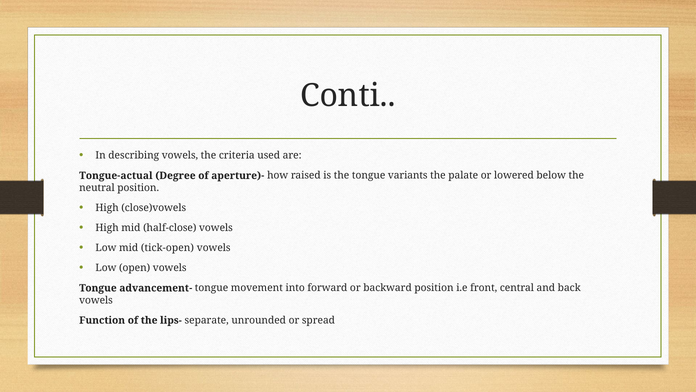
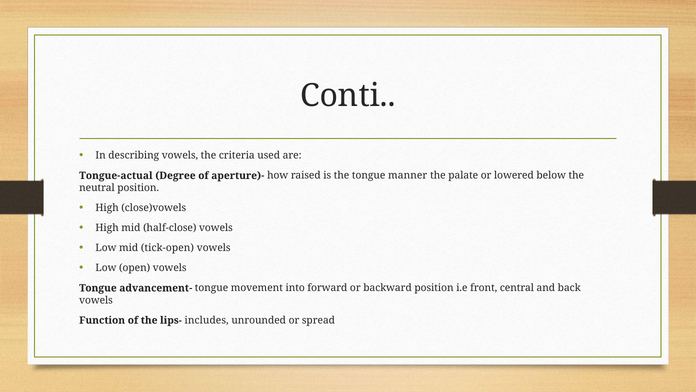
variants: variants -> manner
separate: separate -> includes
